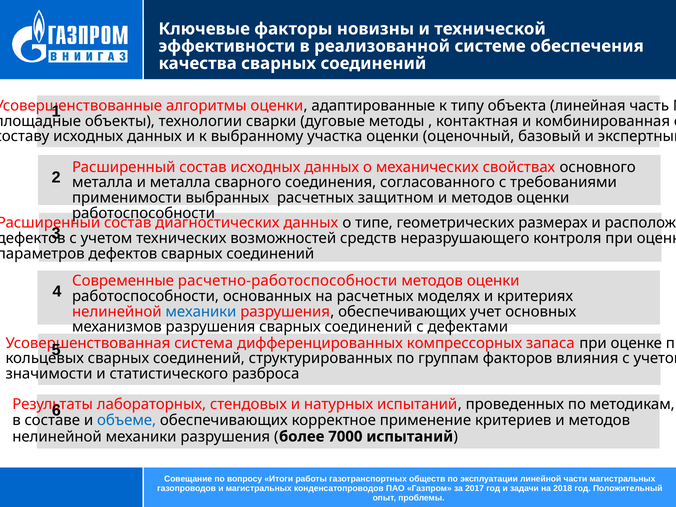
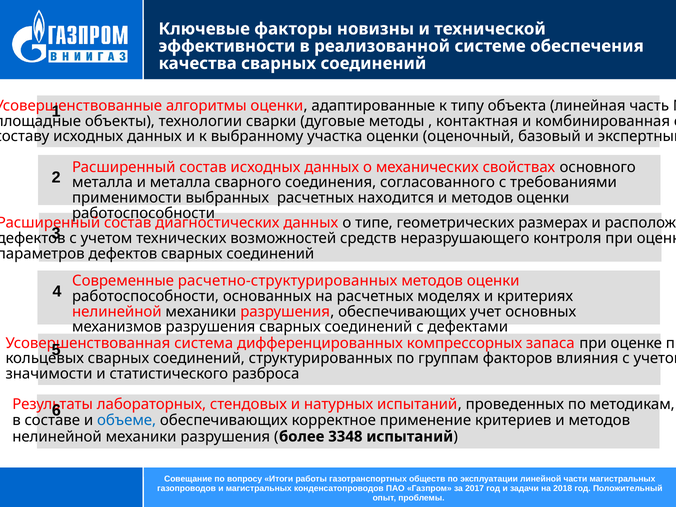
защитном: защитном -> находится
расчетно-работоспособности: расчетно-работоспособности -> расчетно-структурированных
механики at (201, 312) colour: blue -> black
7000: 7000 -> 3348
